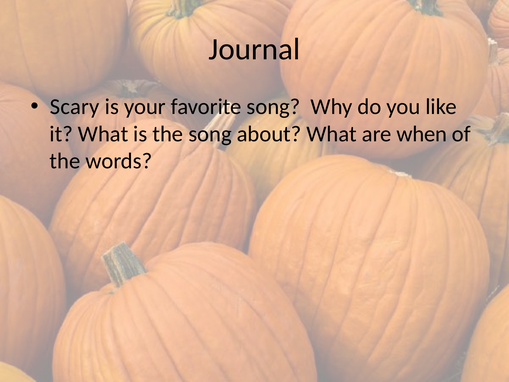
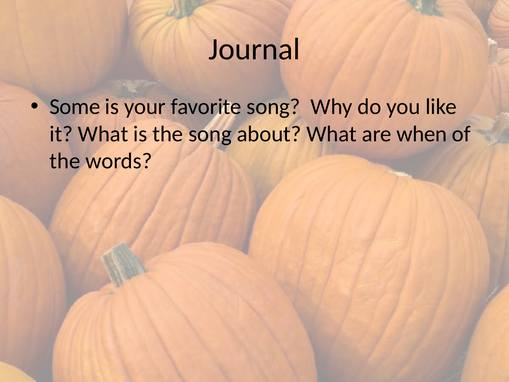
Scary: Scary -> Some
